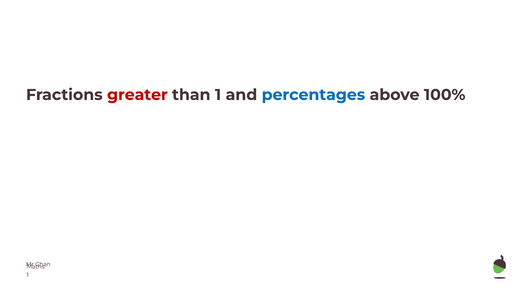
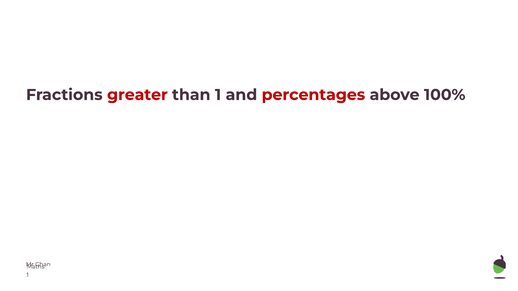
percentages colour: blue -> red
